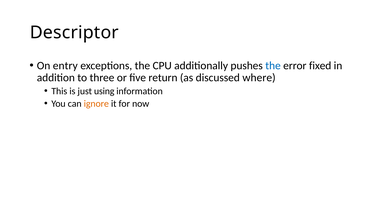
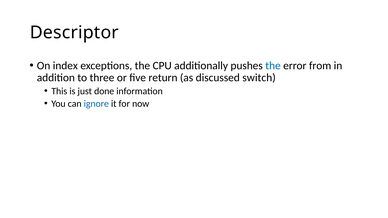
entry: entry -> index
fixed: fixed -> from
where: where -> switch
using: using -> done
ignore colour: orange -> blue
